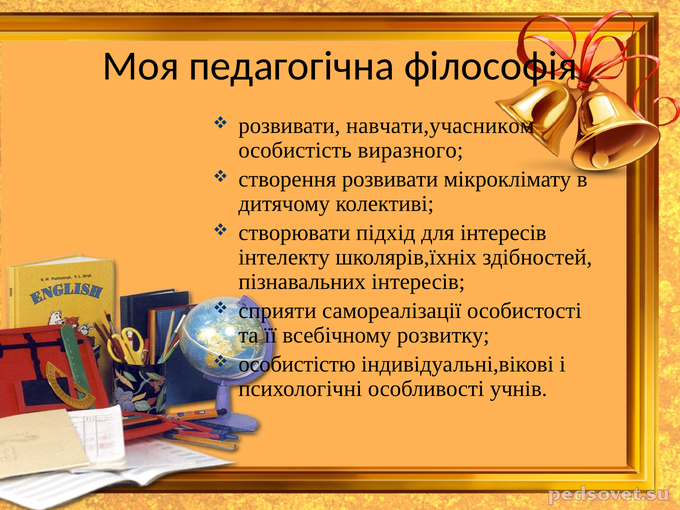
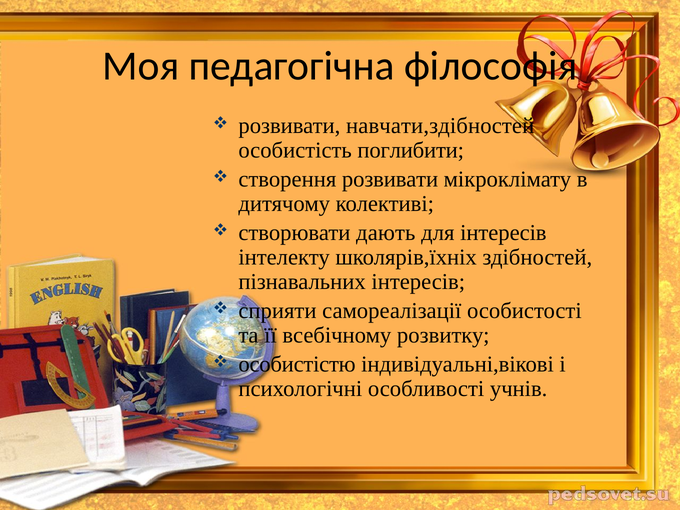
навчати,учасником: навчати,учасником -> навчати,здібностей
виразного: виразного -> поглибити
підхід: підхід -> дають
